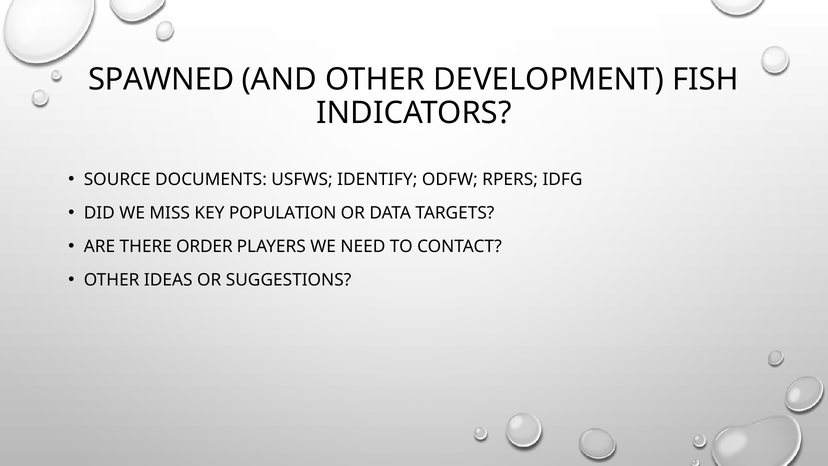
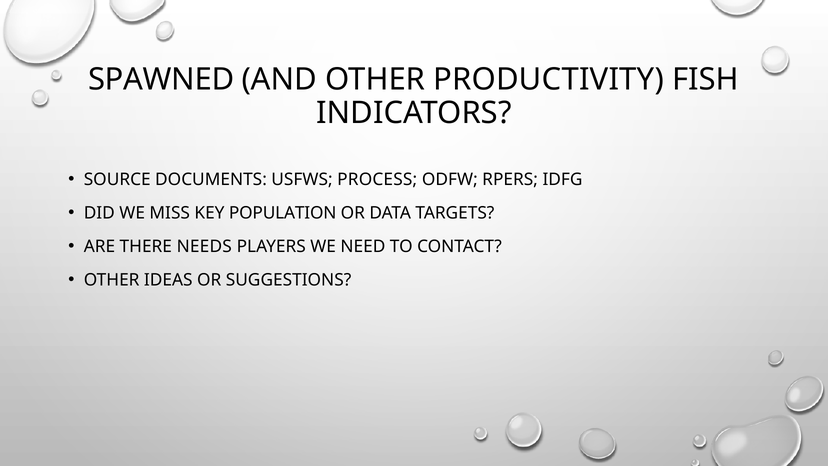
DEVELOPMENT: DEVELOPMENT -> PRODUCTIVITY
IDENTIFY: IDENTIFY -> PROCESS
ORDER: ORDER -> NEEDS
